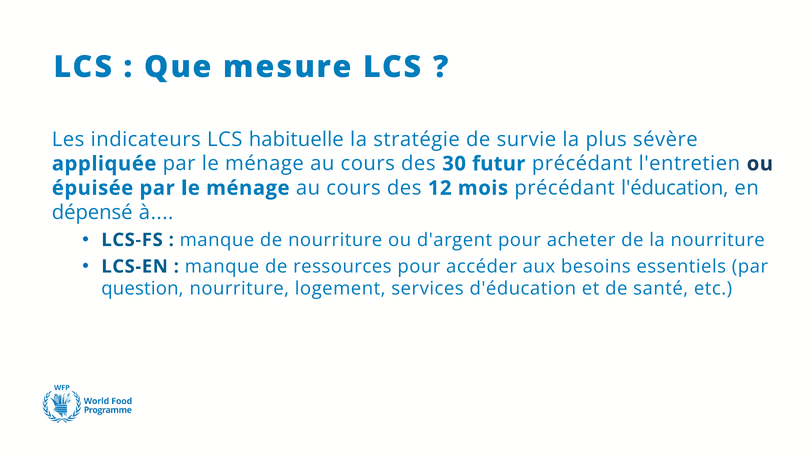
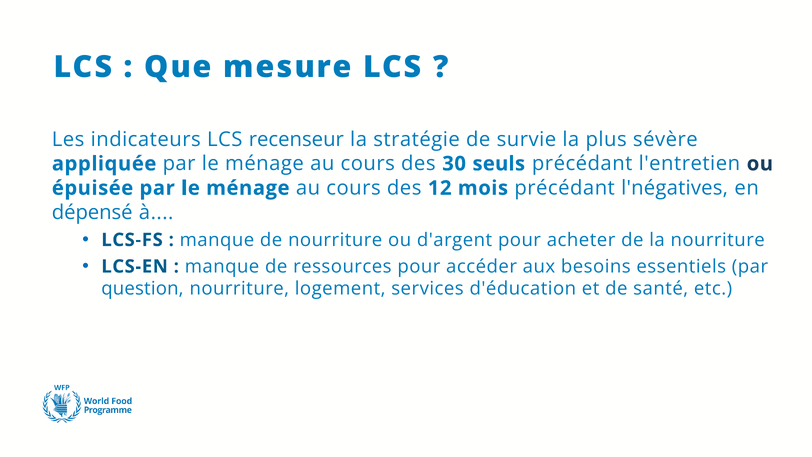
habituelle: habituelle -> recenseur
futur: futur -> seuls
l'éducation: l'éducation -> l'négatives
